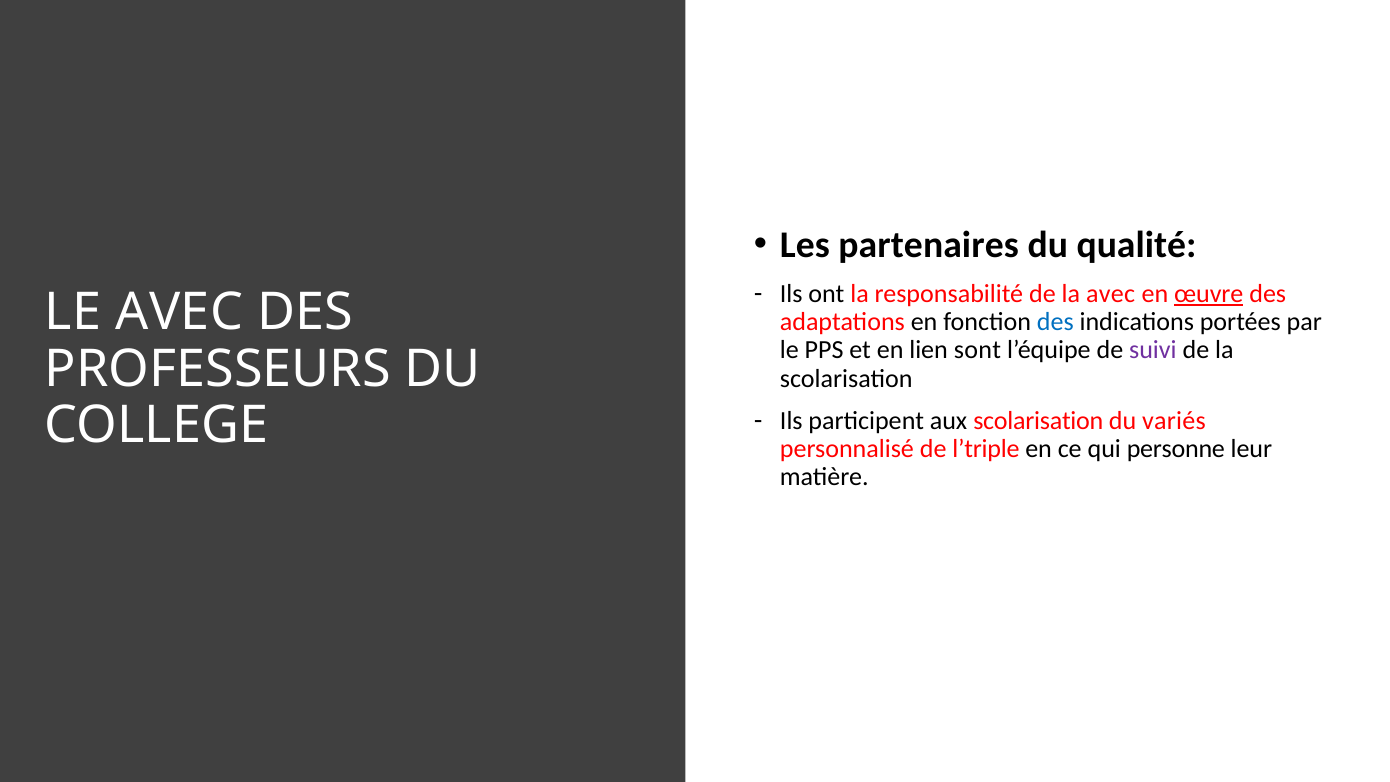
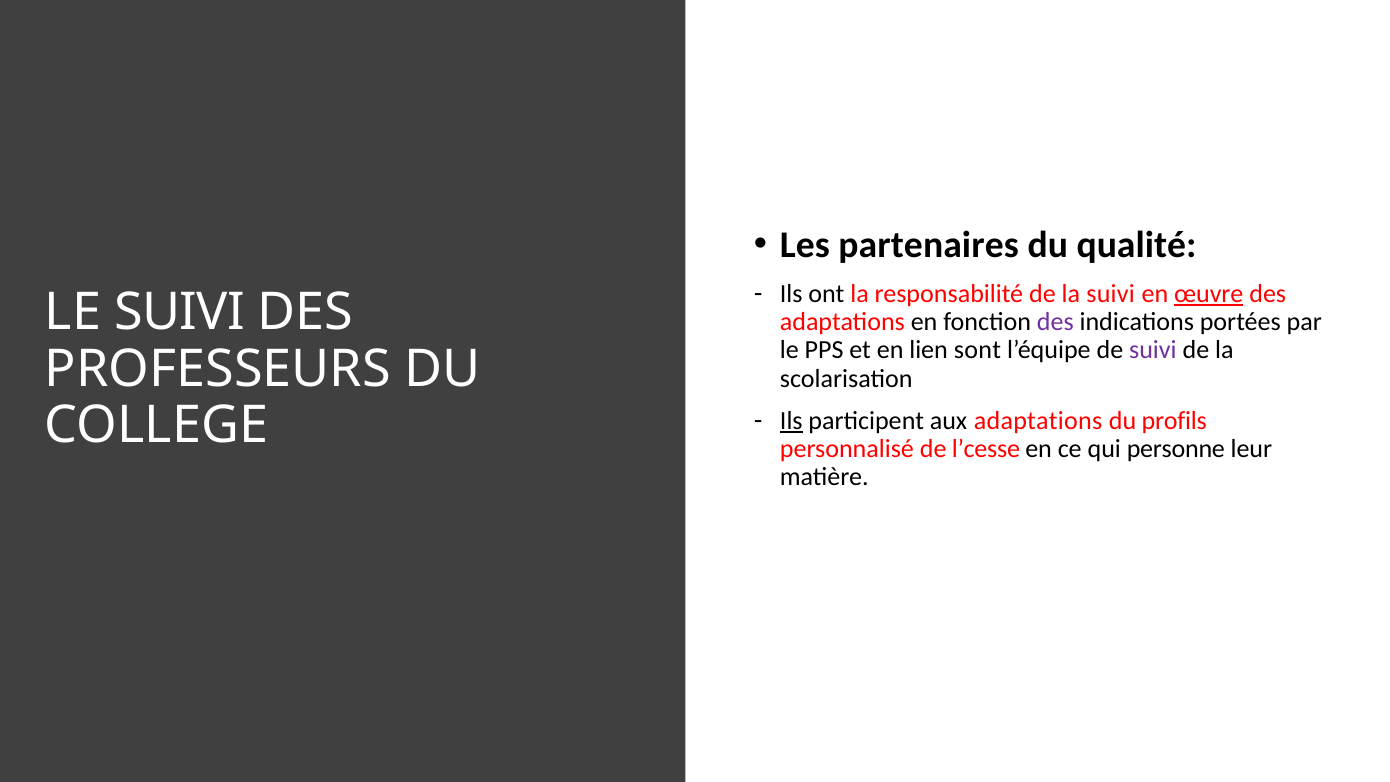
la avec: avec -> suivi
LE AVEC: AVEC -> SUIVI
des at (1055, 322) colour: blue -> purple
Ils at (791, 421) underline: none -> present
aux scolarisation: scolarisation -> adaptations
variés: variés -> profils
l’triple: l’triple -> l’cesse
